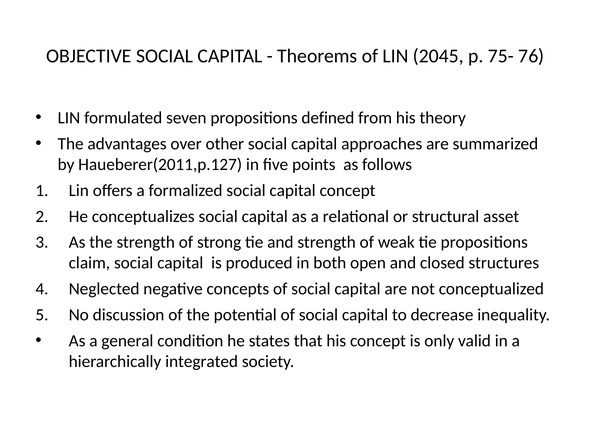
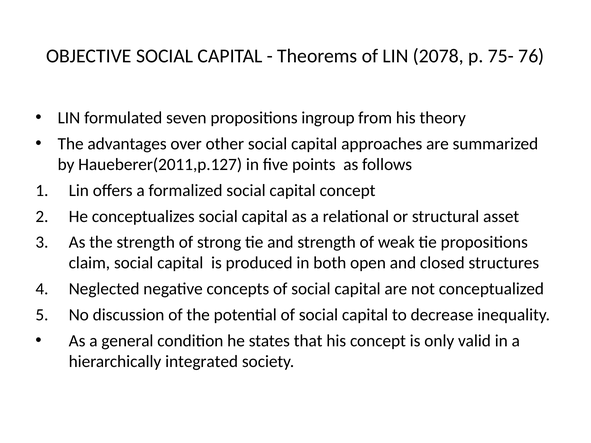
2045: 2045 -> 2078
defined: defined -> ingroup
